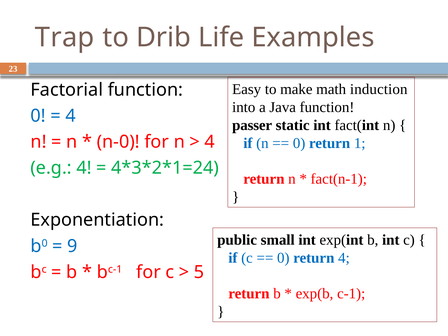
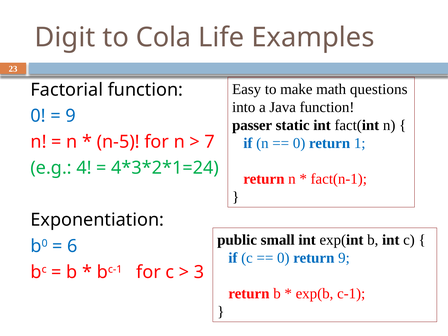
Trap: Trap -> Digit
Drib: Drib -> Cola
induction: induction -> questions
4 at (71, 116): 4 -> 9
n-0: n-0 -> n-5
4 at (210, 142): 4 -> 7
9: 9 -> 6
return 4: 4 -> 9
5: 5 -> 3
